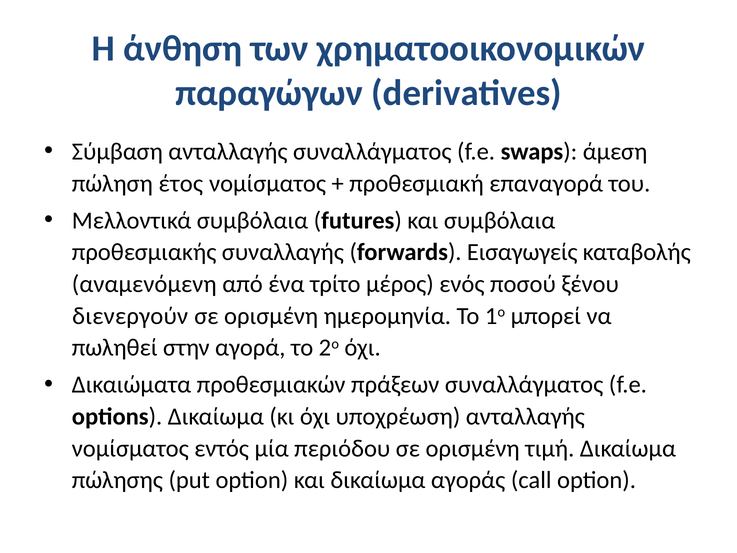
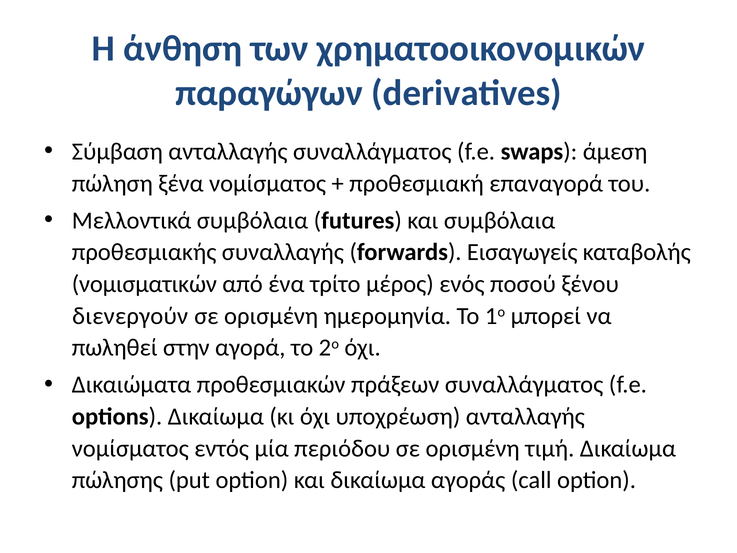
έτος: έτος -> ξένα
αναμενόμενη: αναμενόμενη -> νομισματικών
